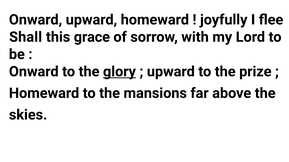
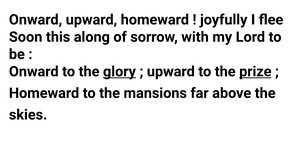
Shall: Shall -> Soon
grace: grace -> along
prize underline: none -> present
